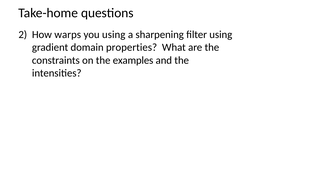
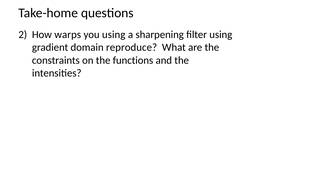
properties: properties -> reproduce
examples: examples -> functions
